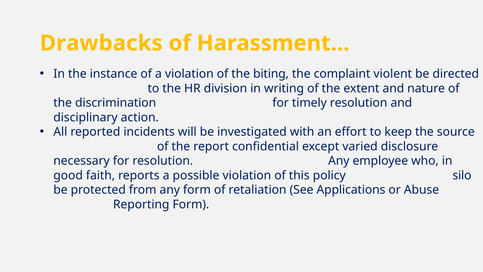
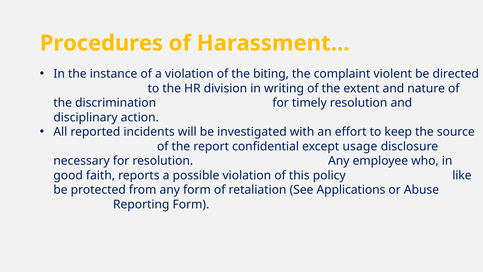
Drawbacks: Drawbacks -> Procedures
varied: varied -> usage
silo: silo -> like
